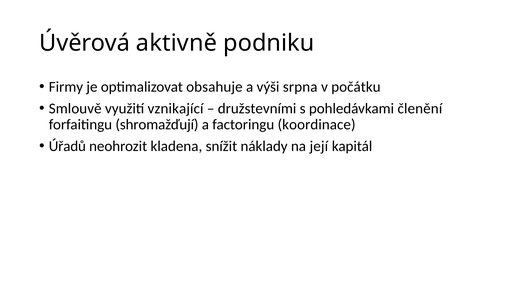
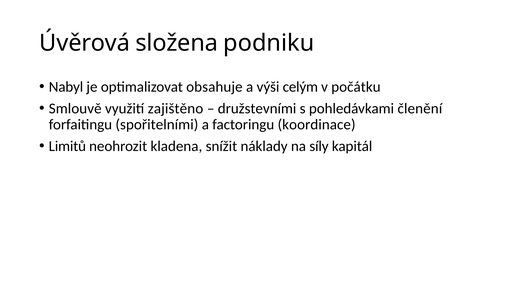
aktivně: aktivně -> složena
Firmy: Firmy -> Nabyl
srpna: srpna -> celým
vznikající: vznikající -> zajištěno
shromažďují: shromažďují -> spořitelními
Úřadů: Úřadů -> Limitů
její: její -> síly
